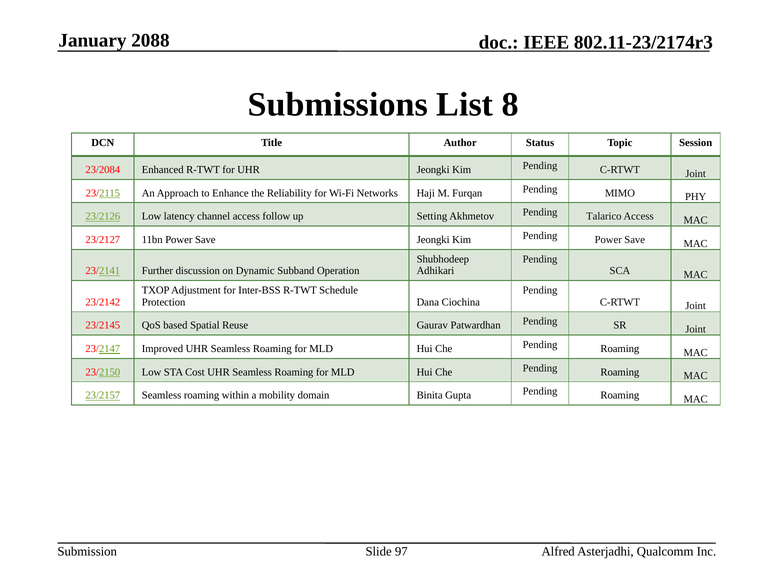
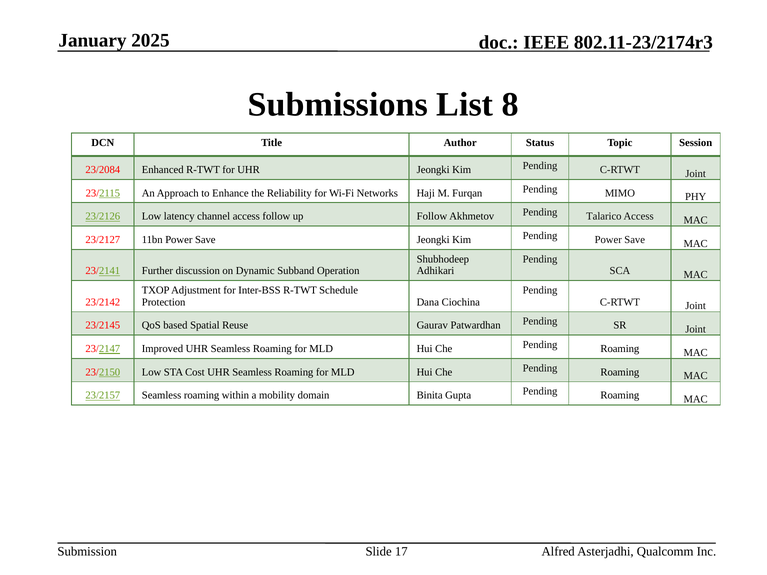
2088: 2088 -> 2025
up Setting: Setting -> Follow
97: 97 -> 17
